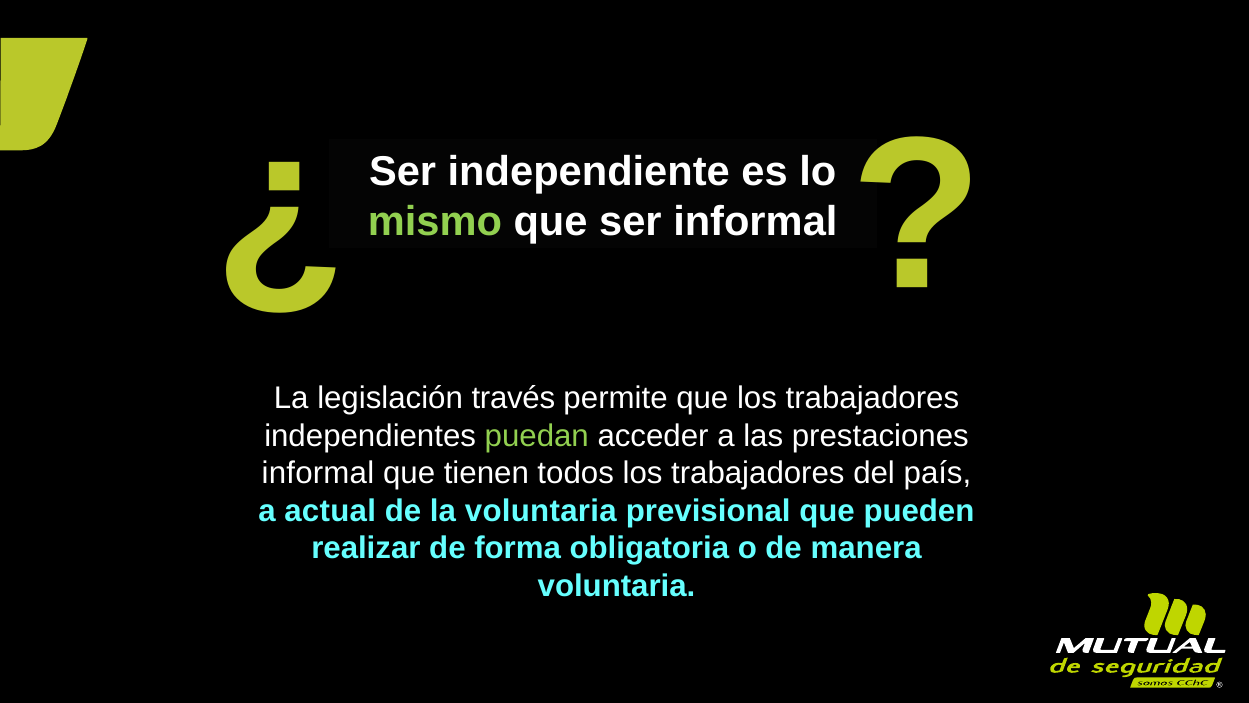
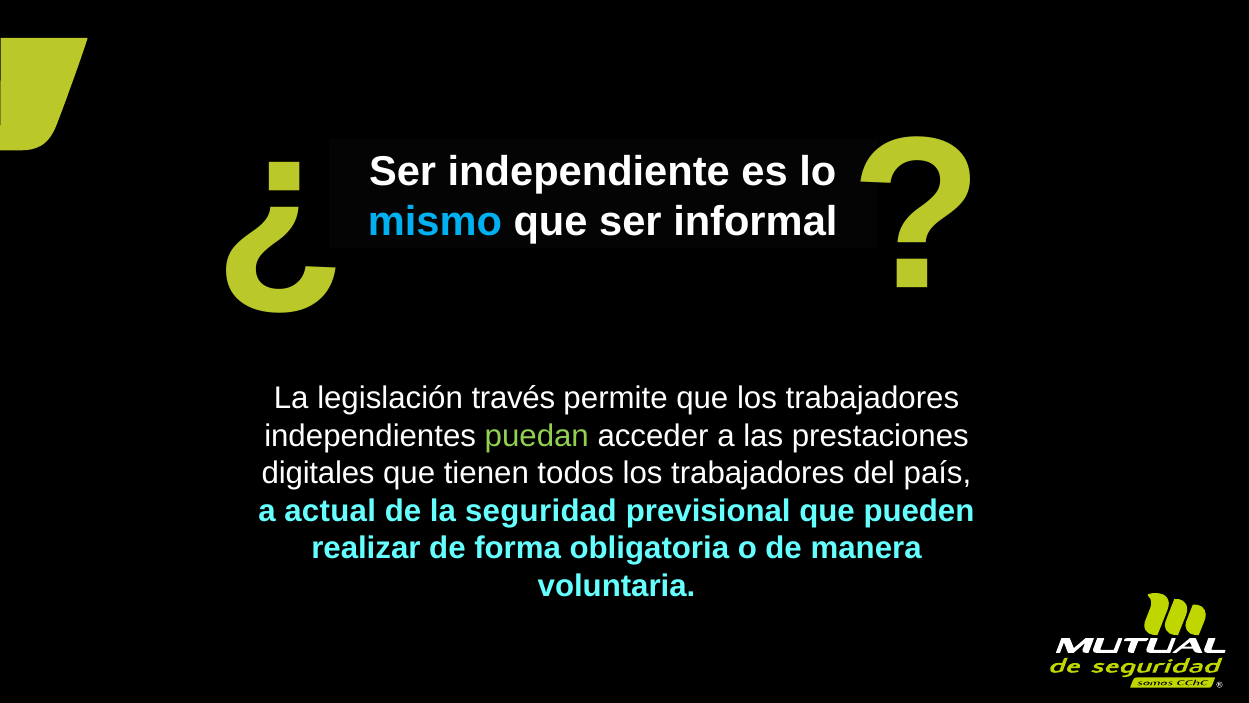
mismo colour: light green -> light blue
informal at (318, 473): informal -> digitales
la voluntaria: voluntaria -> seguridad
